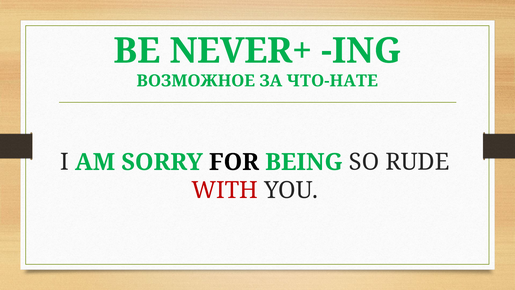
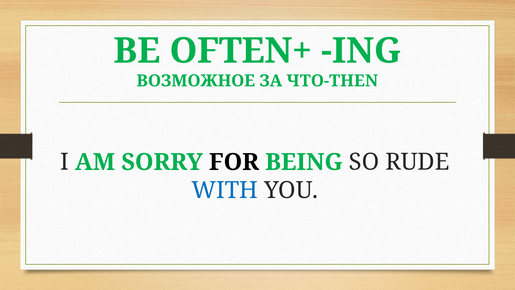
NEVER+: NEVER+ -> OFTEN+
ЧТО-HATE: ЧТО-HATE -> ЧТО-THEN
WITH colour: red -> blue
